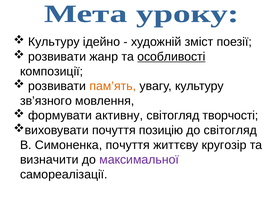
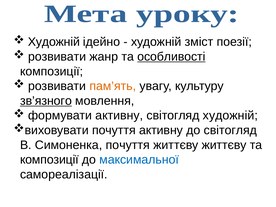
Культуру at (54, 42): Культуру -> Художній
зв’язного underline: none -> present
світогляд творчості: творчості -> художній
почуття позицію: позицію -> активну
життєву кругозір: кругозір -> життєву
визначити at (49, 160): визначити -> композиції
максимальної colour: purple -> blue
